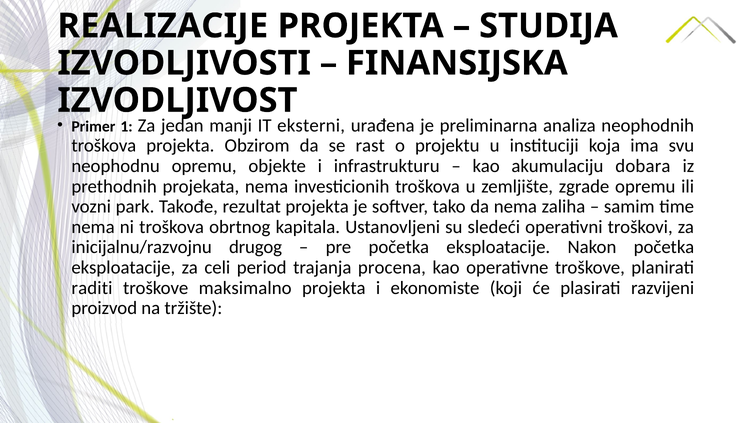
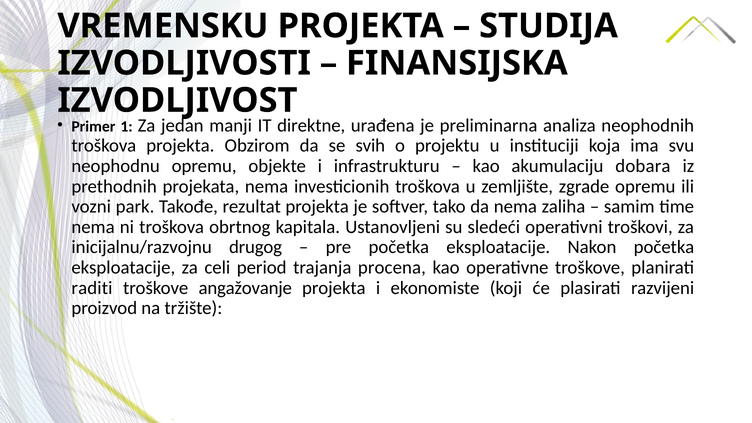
REALIZACIJE: REALIZACIJE -> VREMENSKU
eksterni: eksterni -> direktne
rast: rast -> svih
maksimalno: maksimalno -> angažovanje
